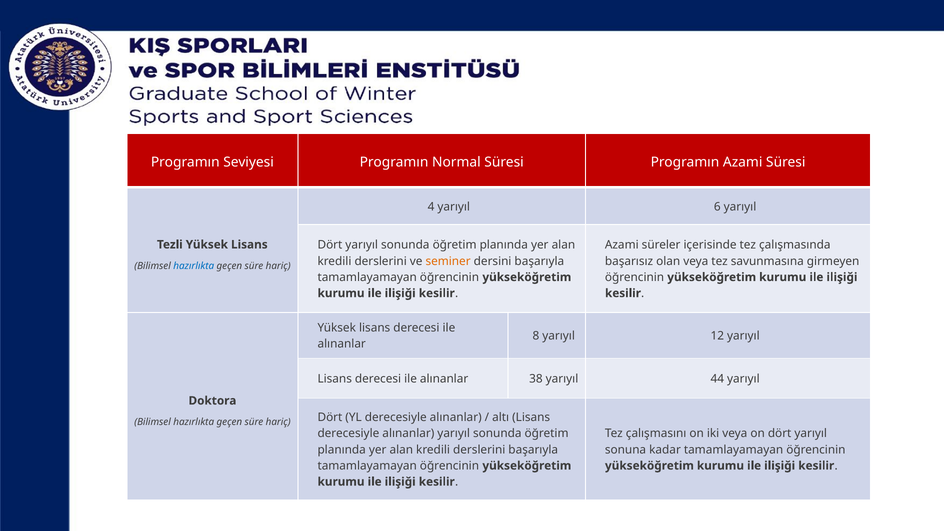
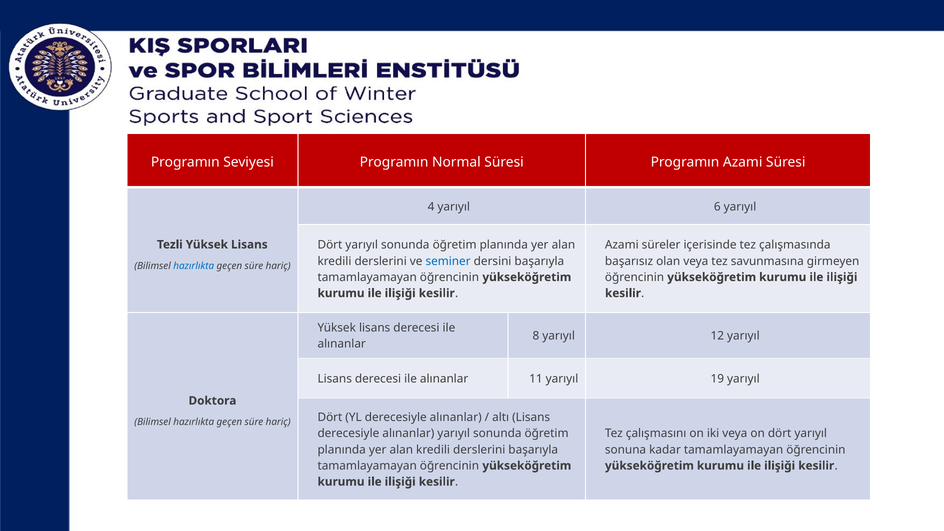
seminer colour: orange -> blue
38: 38 -> 11
44: 44 -> 19
